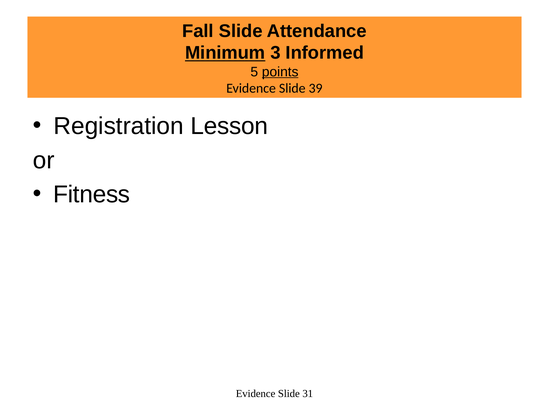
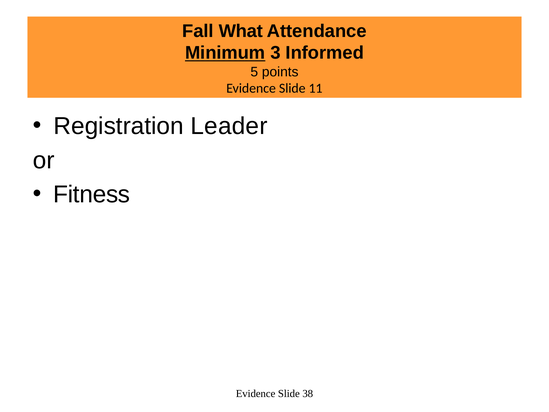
Fall Slide: Slide -> What
points underline: present -> none
39: 39 -> 11
Lesson: Lesson -> Leader
31: 31 -> 38
